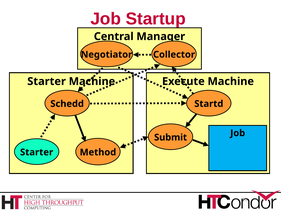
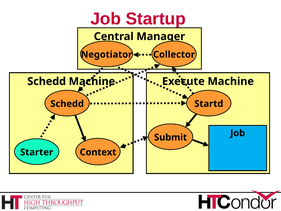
Starter at (47, 81): Starter -> Schedd
Method: Method -> Context
